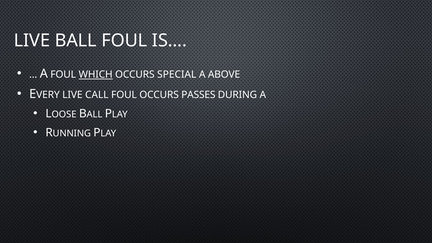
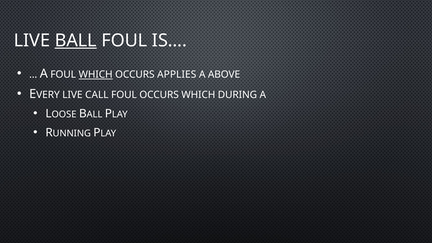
BALL underline: none -> present
SPECIAL: SPECIAL -> APPLIES
OCCURS PASSES: PASSES -> WHICH
